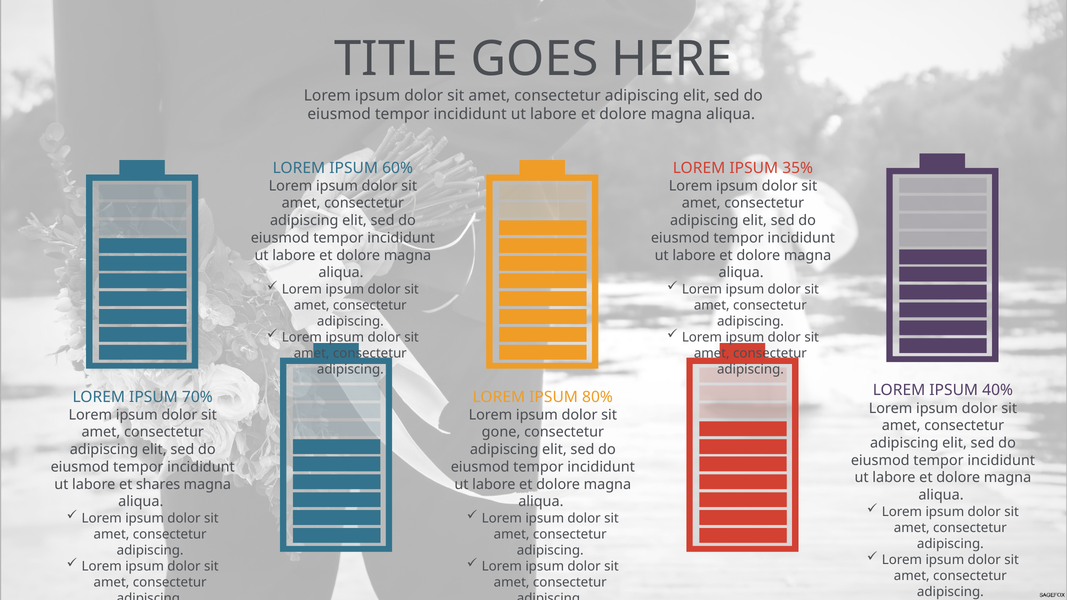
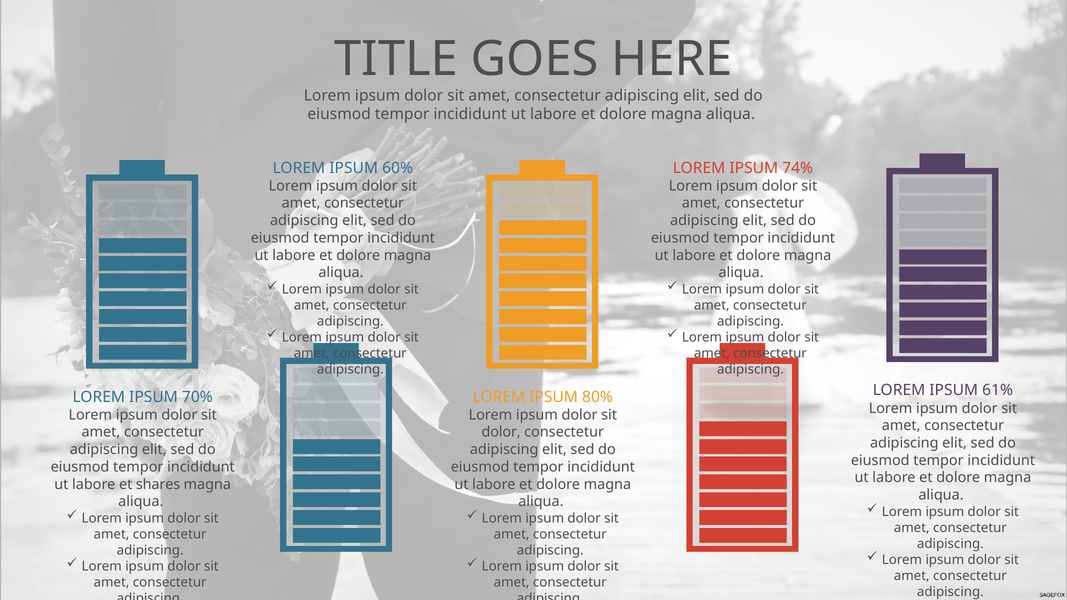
35%: 35% -> 74%
40%: 40% -> 61%
gone at (501, 432): gone -> dolor
